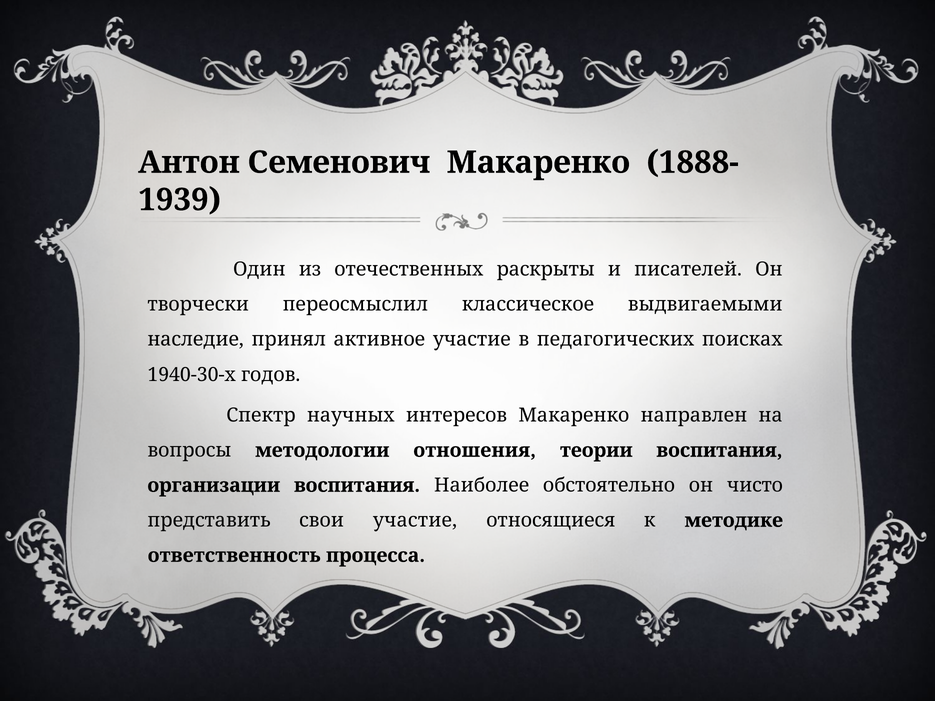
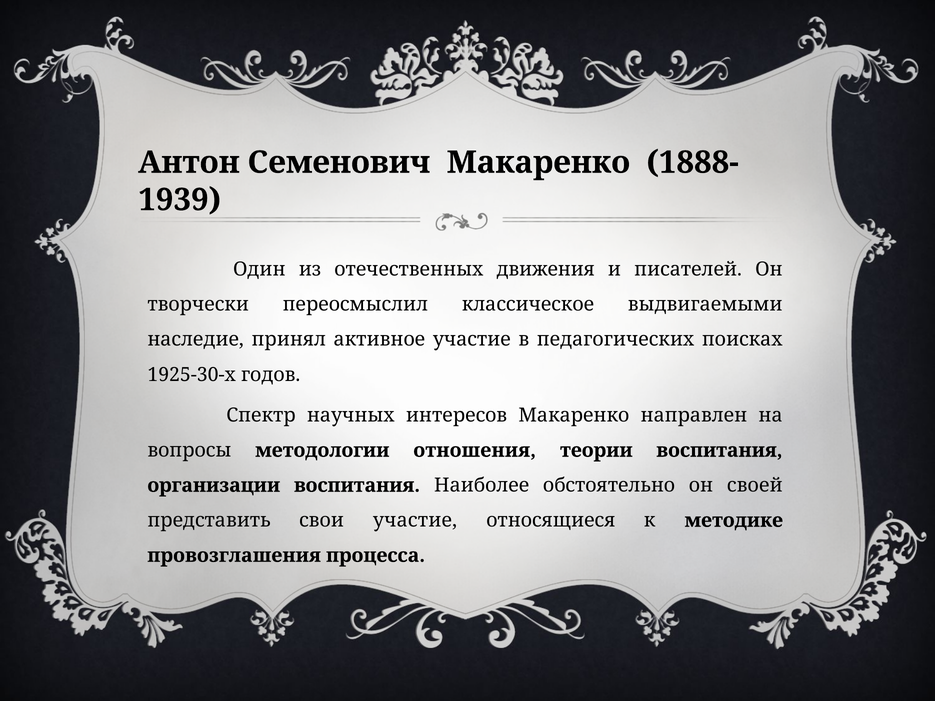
раскрыты: раскрыты -> движения
1940-30-х: 1940-30-х -> 1925-30-х
чисто: чисто -> своей
ответственность: ответственность -> провозглашения
